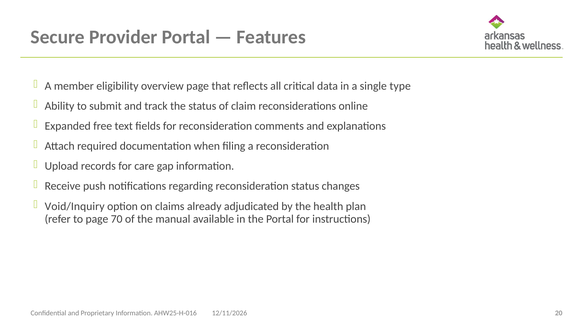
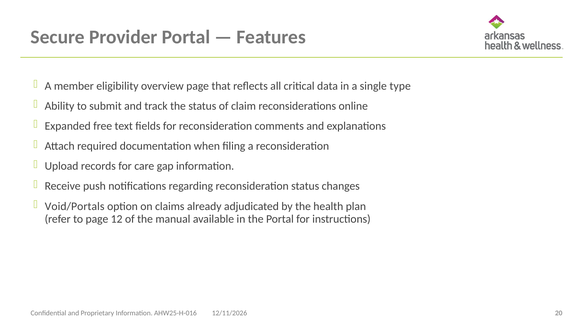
Void/Inquiry: Void/Inquiry -> Void/Portals
70: 70 -> 12
